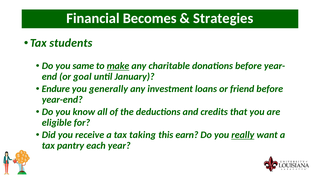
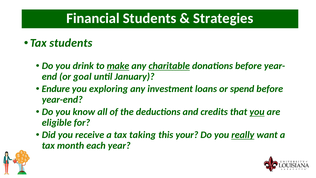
Financial Becomes: Becomes -> Students
same: same -> drink
charitable underline: none -> present
generally: generally -> exploring
friend: friend -> spend
you at (257, 112) underline: none -> present
earn: earn -> your
pantry: pantry -> month
